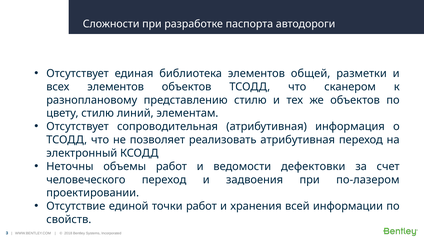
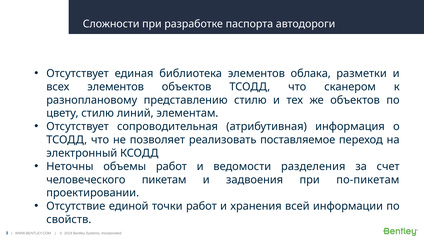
общей: общей -> облака
реализовать атрибутивная: атрибутивная -> поставляемое
дефектовки: дефектовки -> разделения
человеческого переход: переход -> пикетам
по-лазером: по-лазером -> по-пикетам
